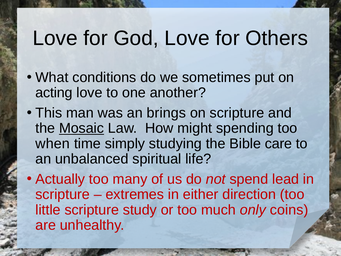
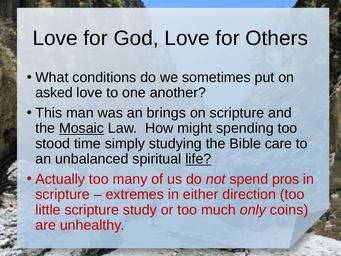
acting: acting -> asked
when: when -> stood
life underline: none -> present
lead: lead -> pros
